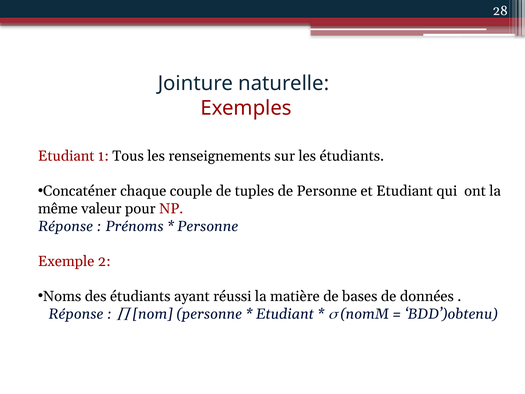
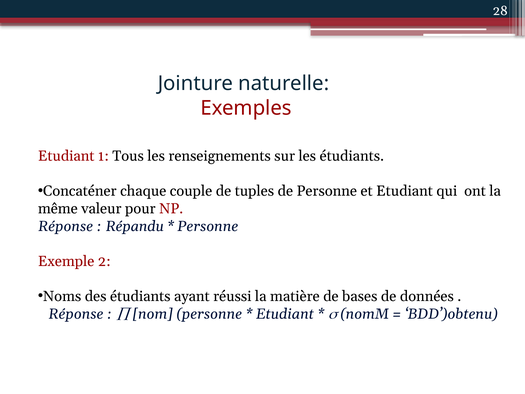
Prénoms: Prénoms -> Répandu
